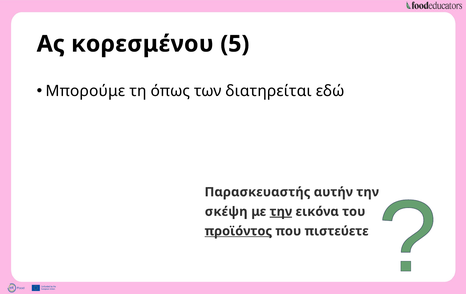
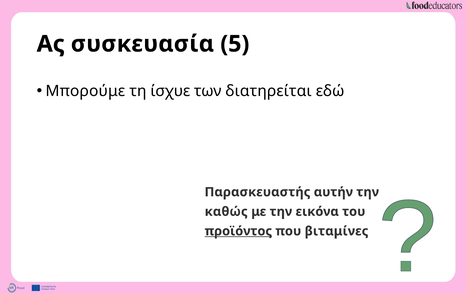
κορεσμένου: κορεσμένου -> συσκευασία
όπως: όπως -> ίσχυε
σκέψη: σκέψη -> καθώς
την at (281, 212) underline: present -> none
πιστεύετε: πιστεύετε -> βιταμίνες
